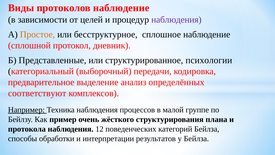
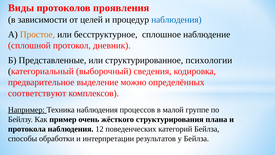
протоколов наблюдение: наблюдение -> проявления
наблюдения at (176, 20) colour: purple -> blue
передачи: передачи -> сведения
анализ: анализ -> можно
